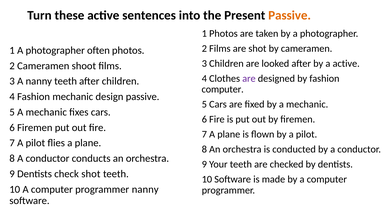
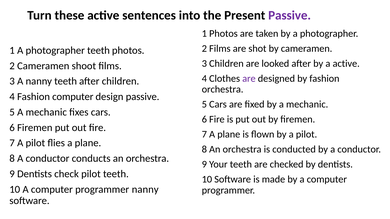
Passive at (290, 15) colour: orange -> purple
photographer often: often -> teeth
computer at (223, 90): computer -> orchestra
Fashion mechanic: mechanic -> computer
check shot: shot -> pilot
